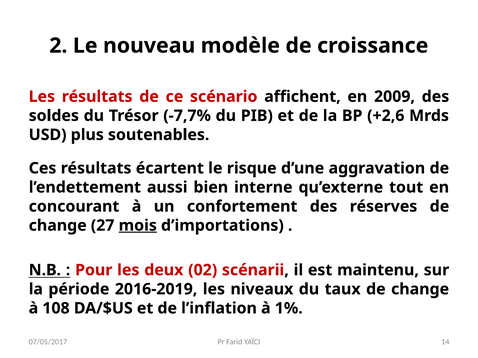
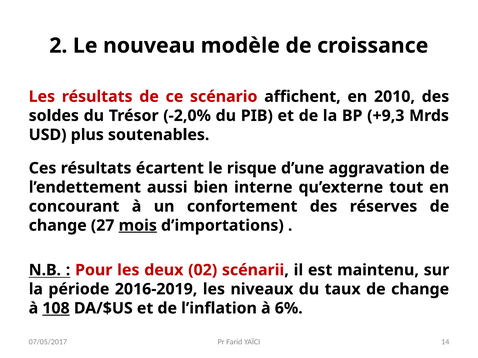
2009: 2009 -> 2010
-7,7%: -7,7% -> -2,0%
+2,6: +2,6 -> +9,3
108 underline: none -> present
1%: 1% -> 6%
